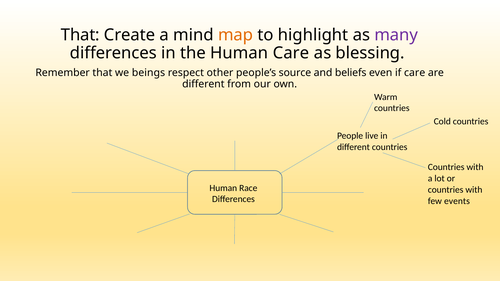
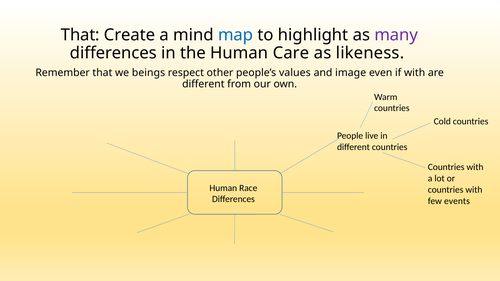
map colour: orange -> blue
blessing: blessing -> likeness
source: source -> values
beliefs: beliefs -> image
if care: care -> with
